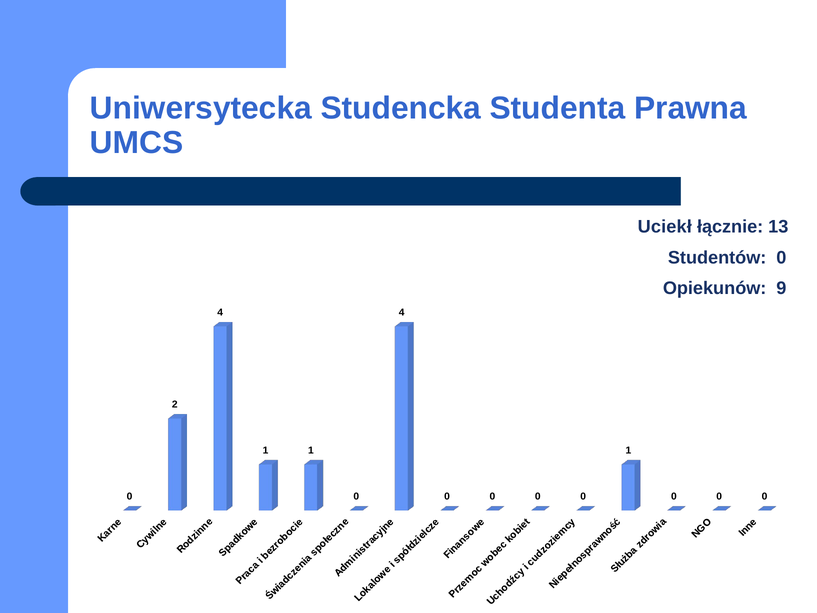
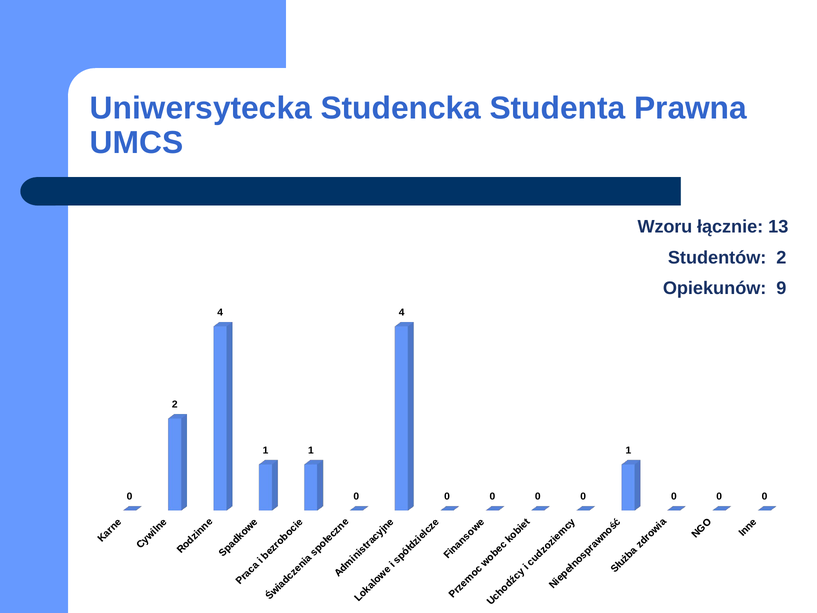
Uciekł: Uciekł -> Wzoru
Studentów 0: 0 -> 2
